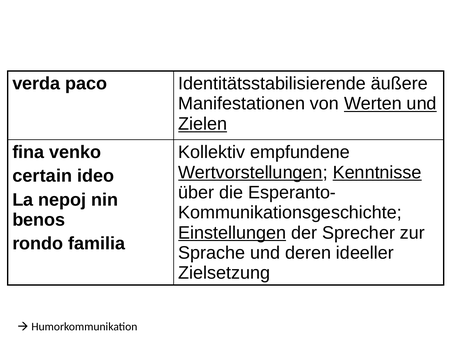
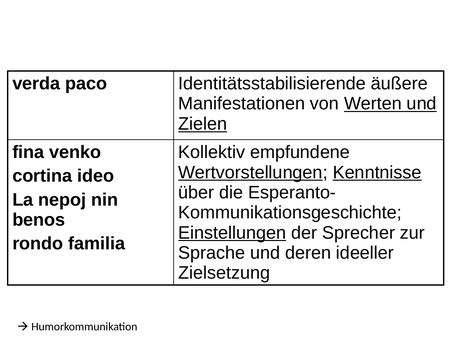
certain: certain -> cortina
